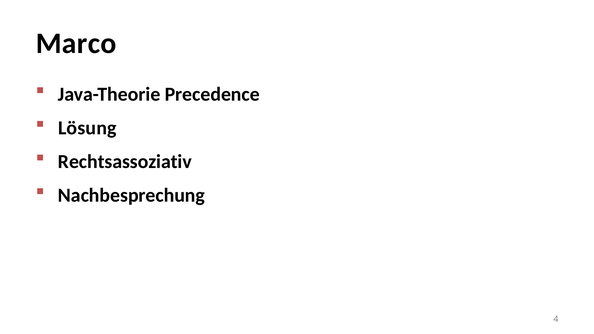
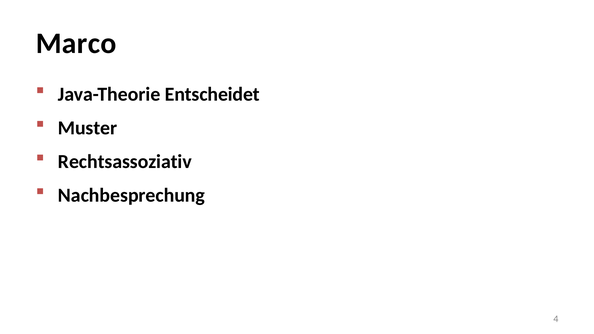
Precedence: Precedence -> Entscheidet
Lösung: Lösung -> Muster
